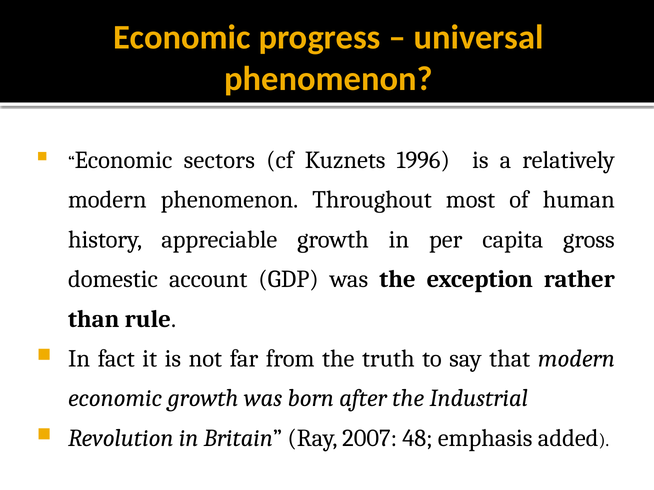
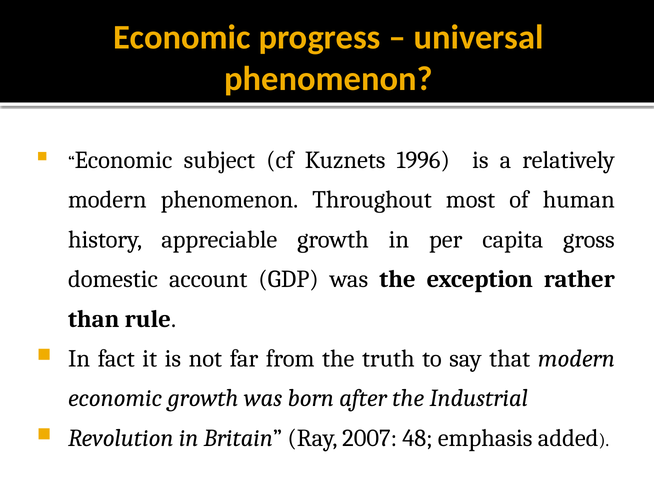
sectors: sectors -> subject
